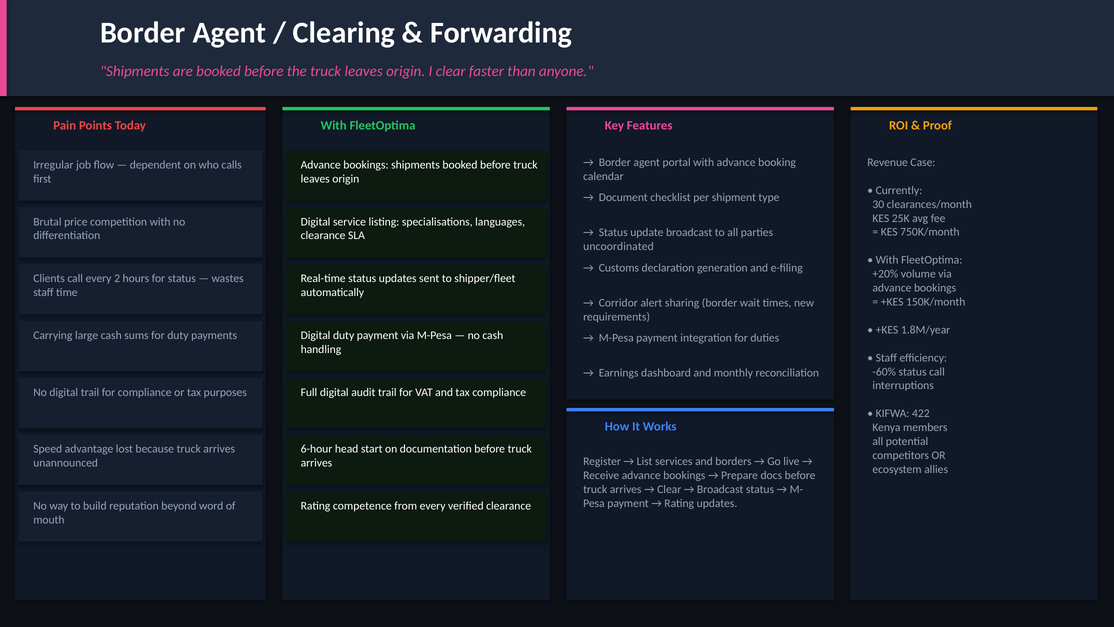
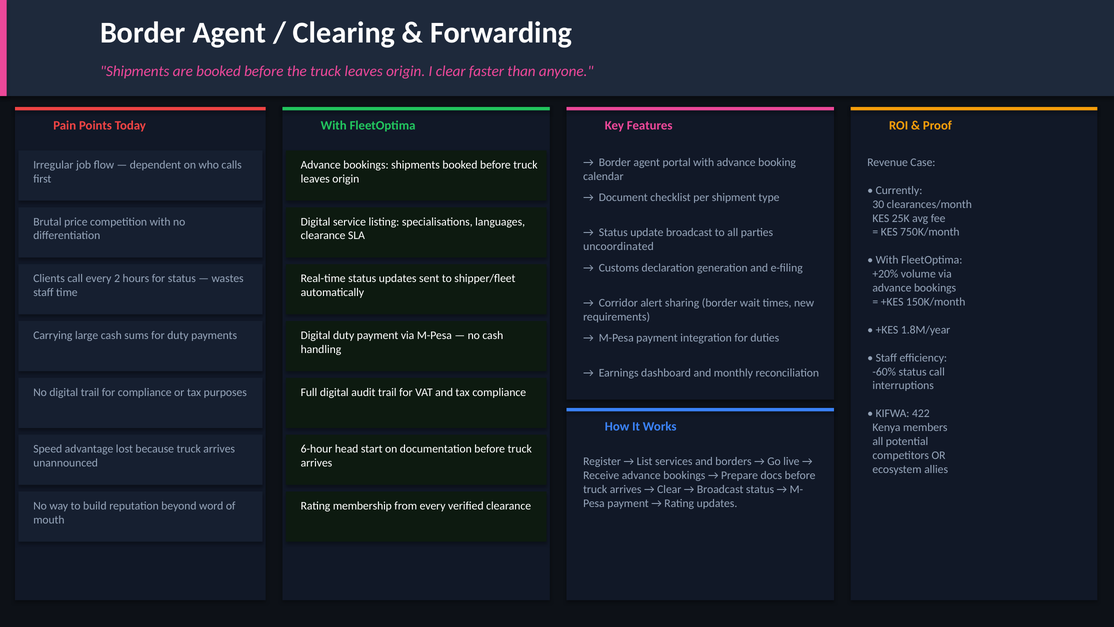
competence: competence -> membership
